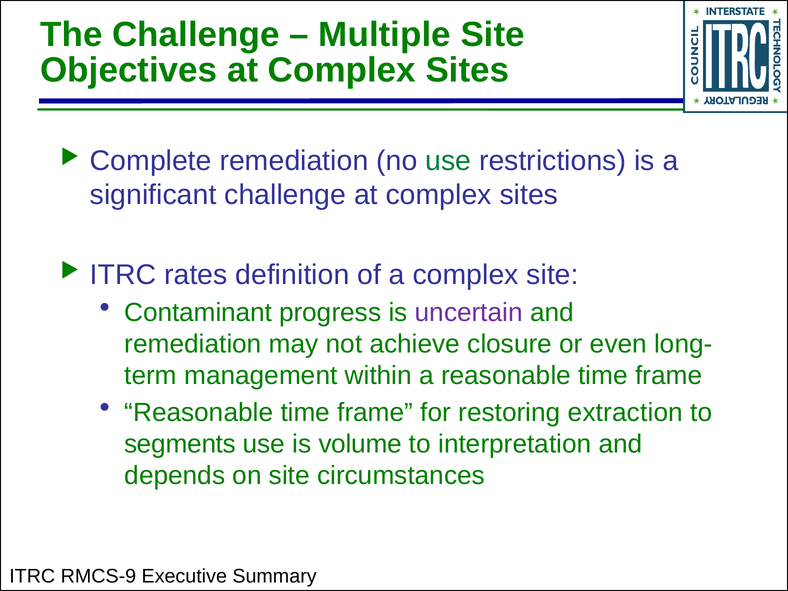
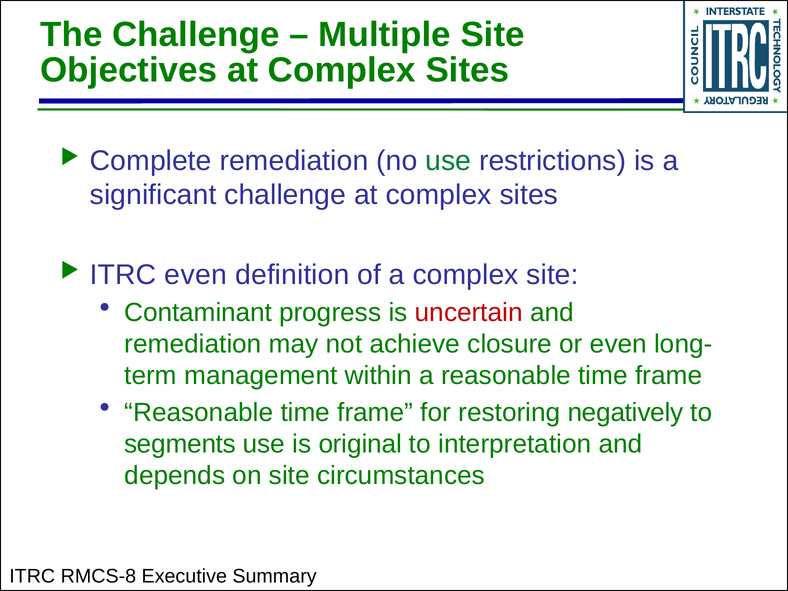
ITRC rates: rates -> even
uncertain colour: purple -> red
extraction: extraction -> negatively
volume: volume -> original
RMCS-9: RMCS-9 -> RMCS-8
